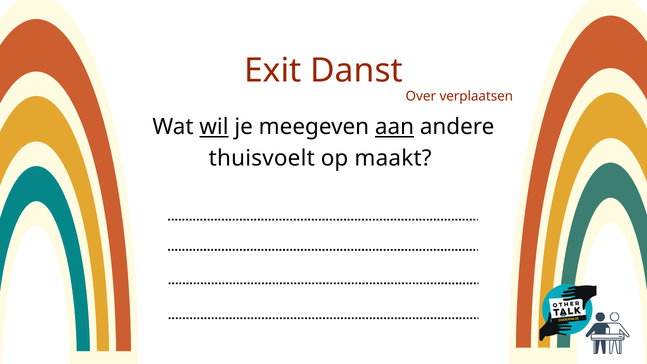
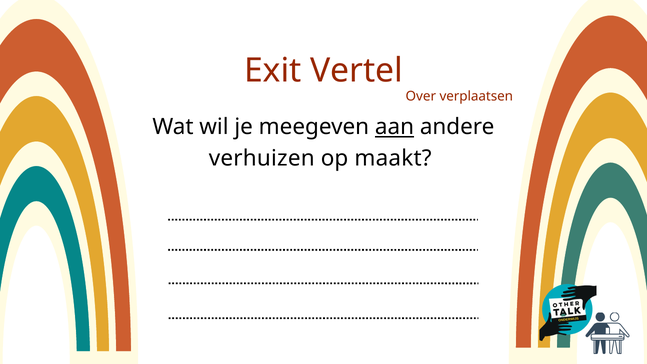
Danst: Danst -> Vertel
wil underline: present -> none
thuisvoelt: thuisvoelt -> verhuizen
